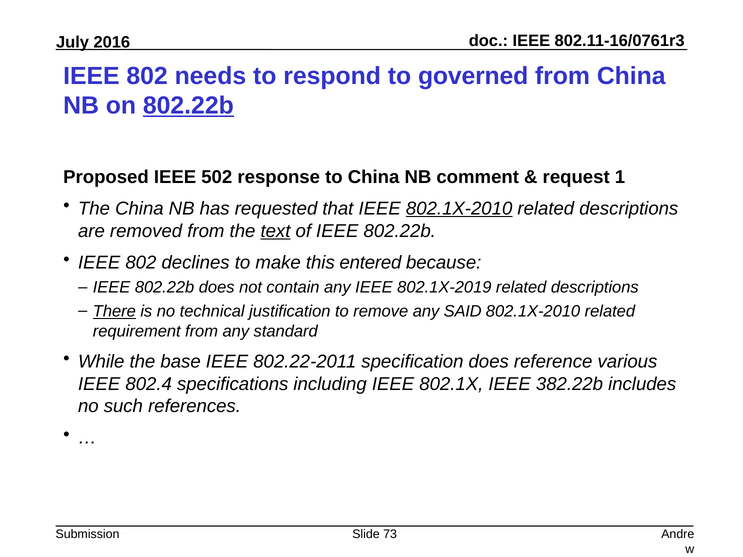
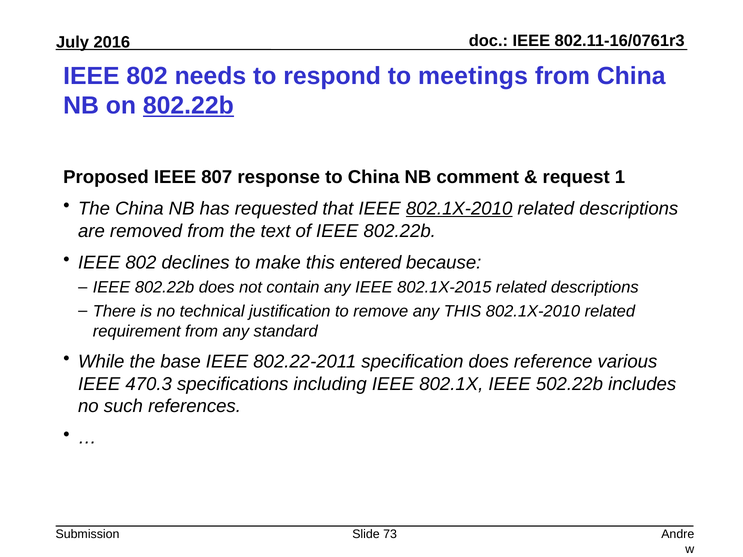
governed: governed -> meetings
502: 502 -> 807
text underline: present -> none
802.1X-2019: 802.1X-2019 -> 802.1X-2015
There underline: present -> none
any SAID: SAID -> THIS
802.4: 802.4 -> 470.3
382.22b: 382.22b -> 502.22b
